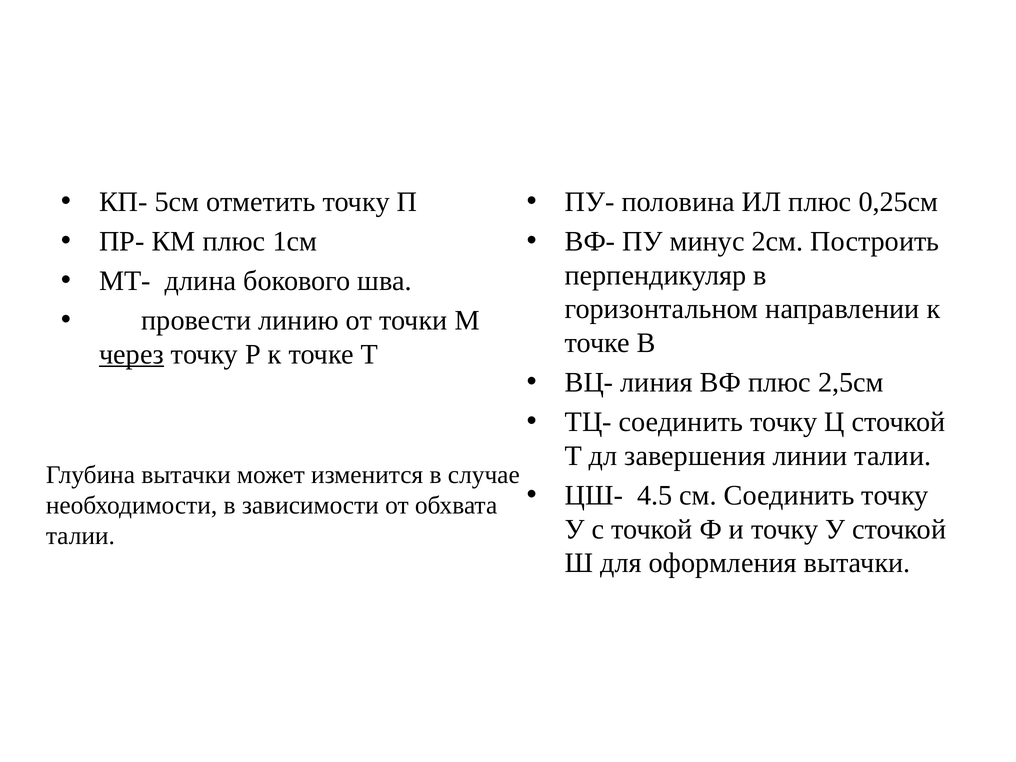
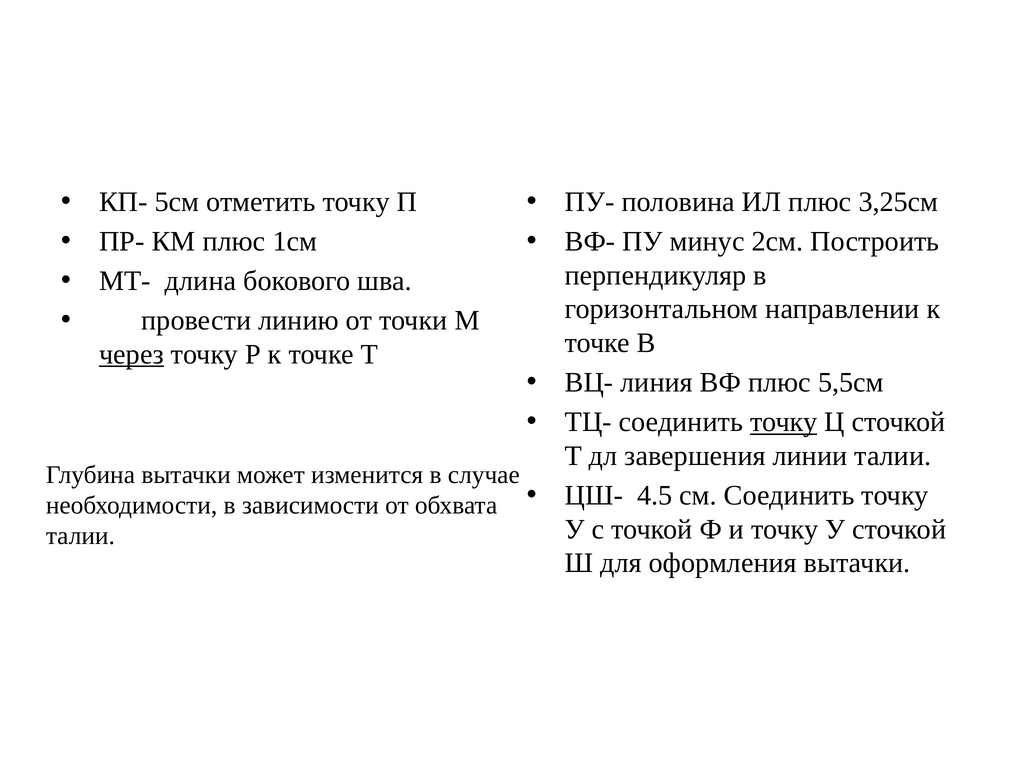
0,25см: 0,25см -> 3,25см
2,5см: 2,5см -> 5,5см
точку at (784, 422) underline: none -> present
